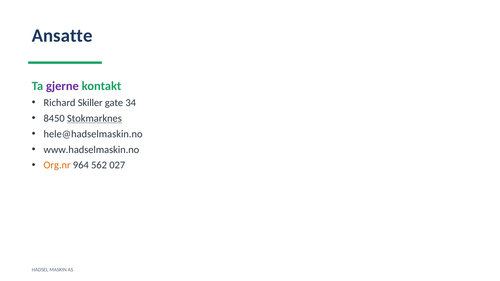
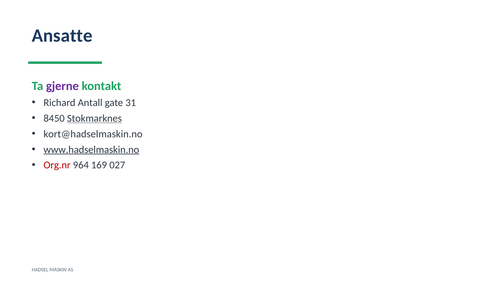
Skiller: Skiller -> Antall
34: 34 -> 31
hele@hadselmaskin.no: hele@hadselmaskin.no -> kort@hadselmaskin.no
www.hadselmaskin.no underline: none -> present
Org.nr colour: orange -> red
562: 562 -> 169
